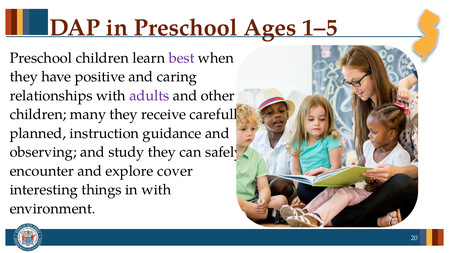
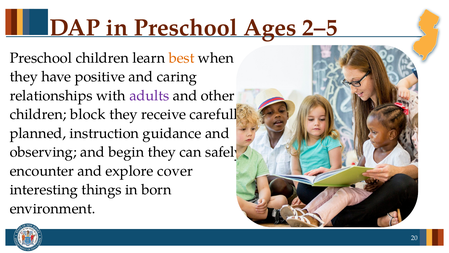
1–5: 1–5 -> 2–5
best colour: purple -> orange
many: many -> block
study: study -> begin
in with: with -> born
